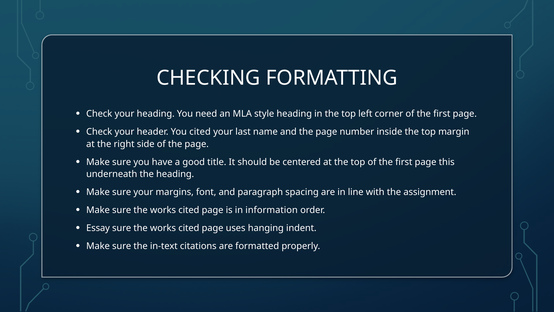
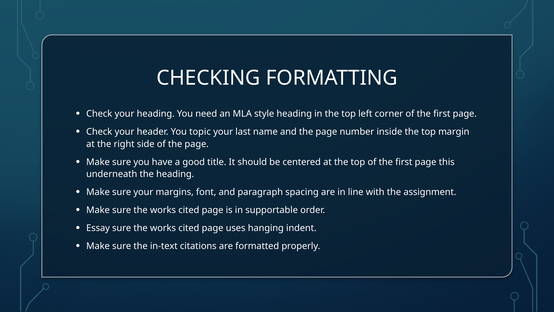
You cited: cited -> topic
information: information -> supportable
